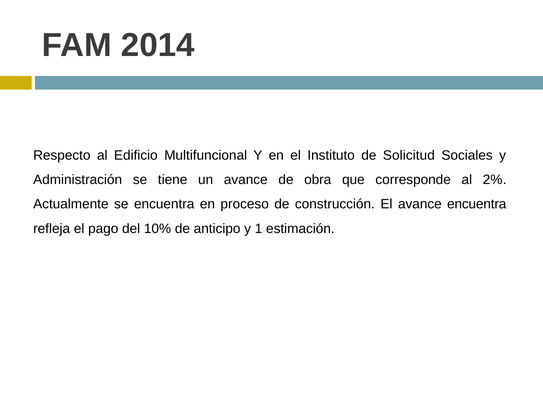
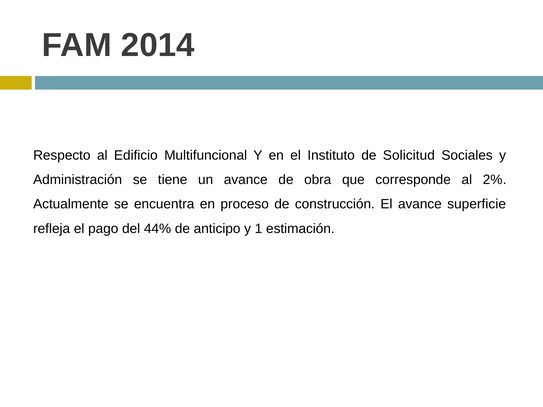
avance encuentra: encuentra -> superficie
10%: 10% -> 44%
